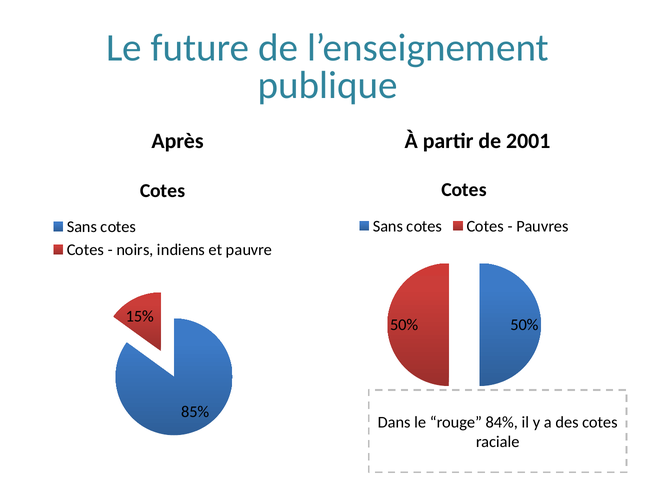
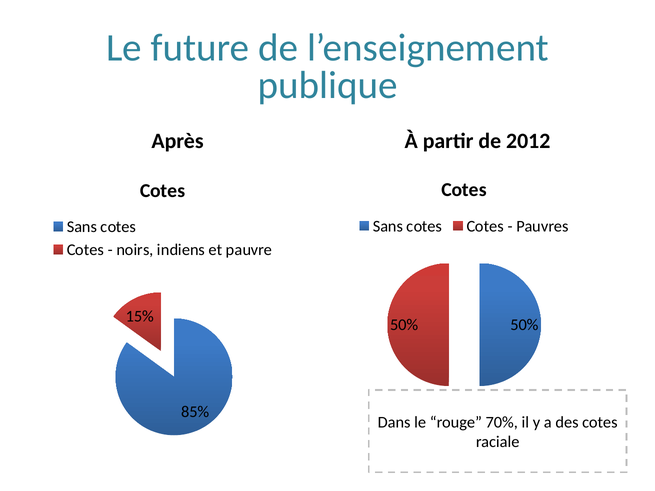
2001: 2001 -> 2012
84%: 84% -> 70%
